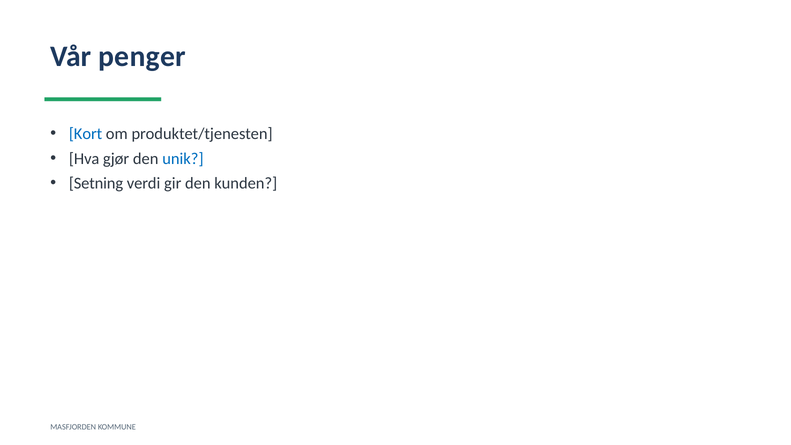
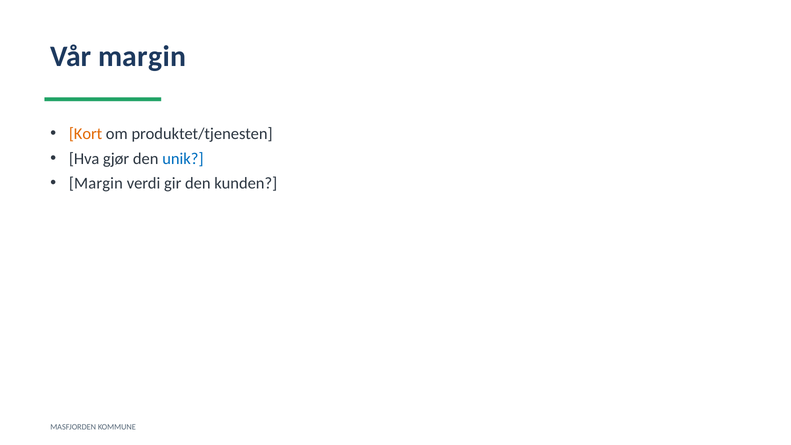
Vår penger: penger -> margin
Kort colour: blue -> orange
Setning at (96, 183): Setning -> Margin
